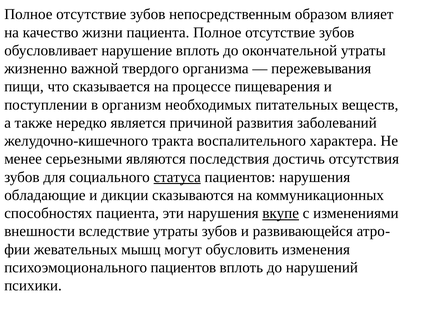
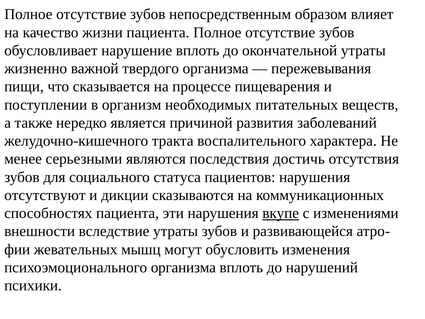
статуса underline: present -> none
обладающие: обладающие -> отсутствуют
психоэмоционального пациентов: пациентов -> организма
